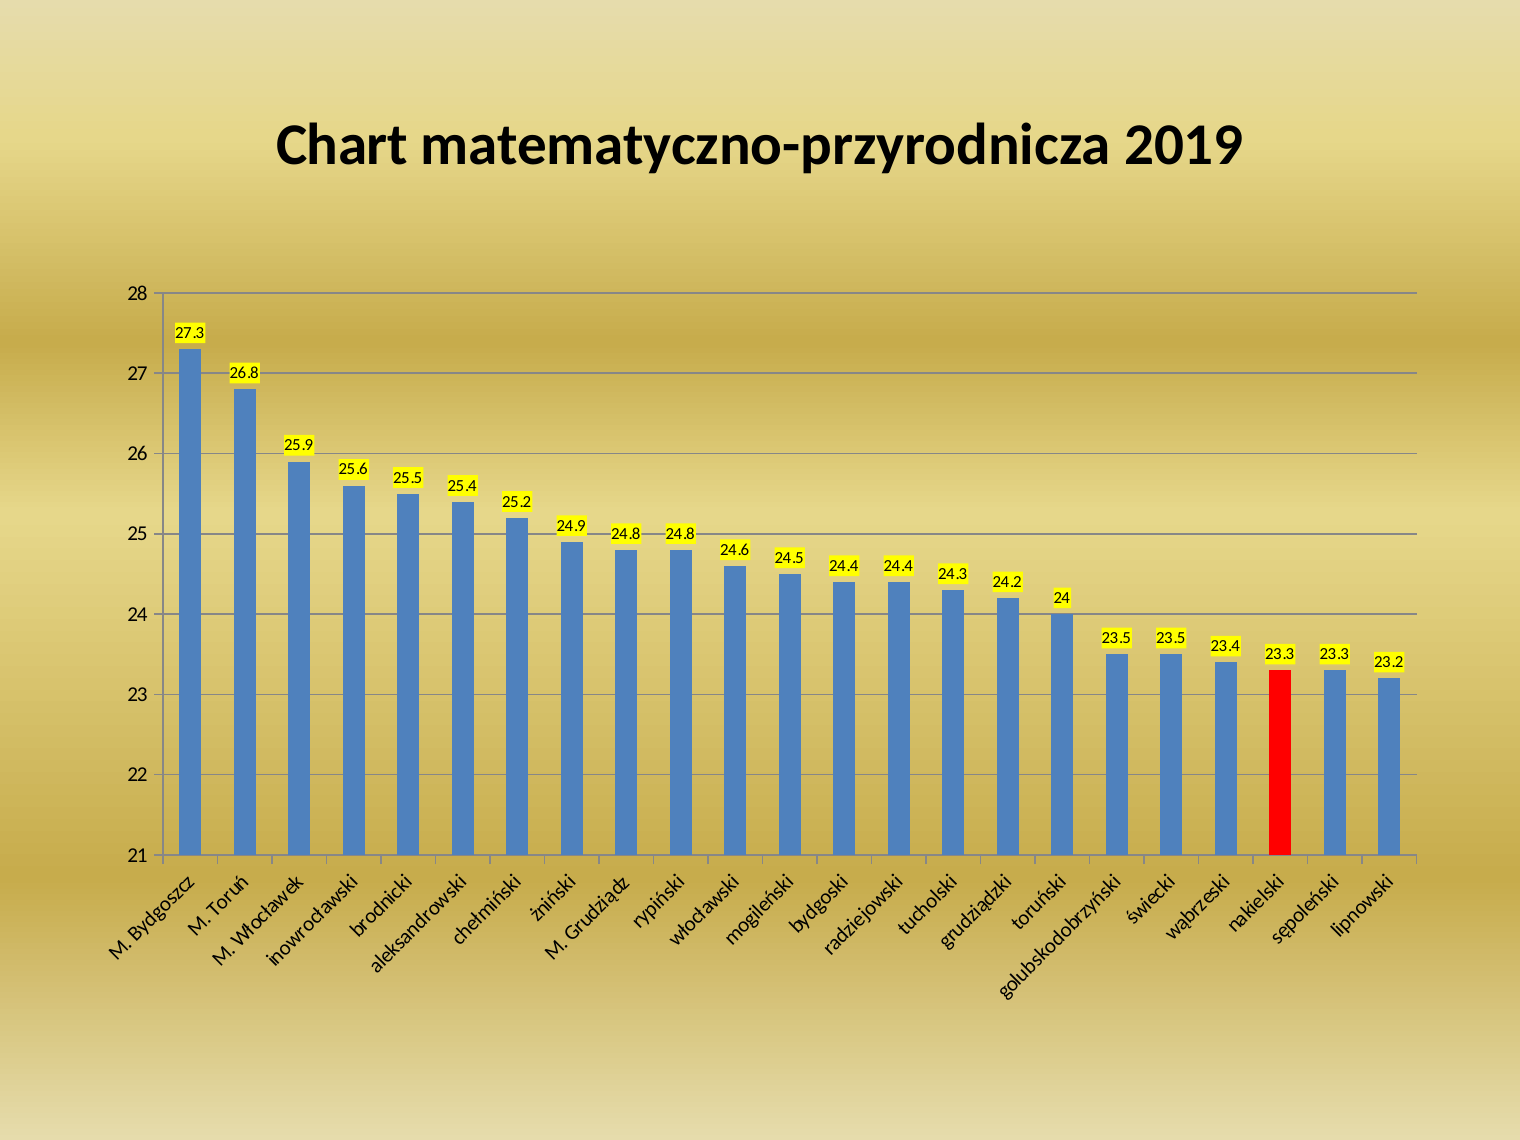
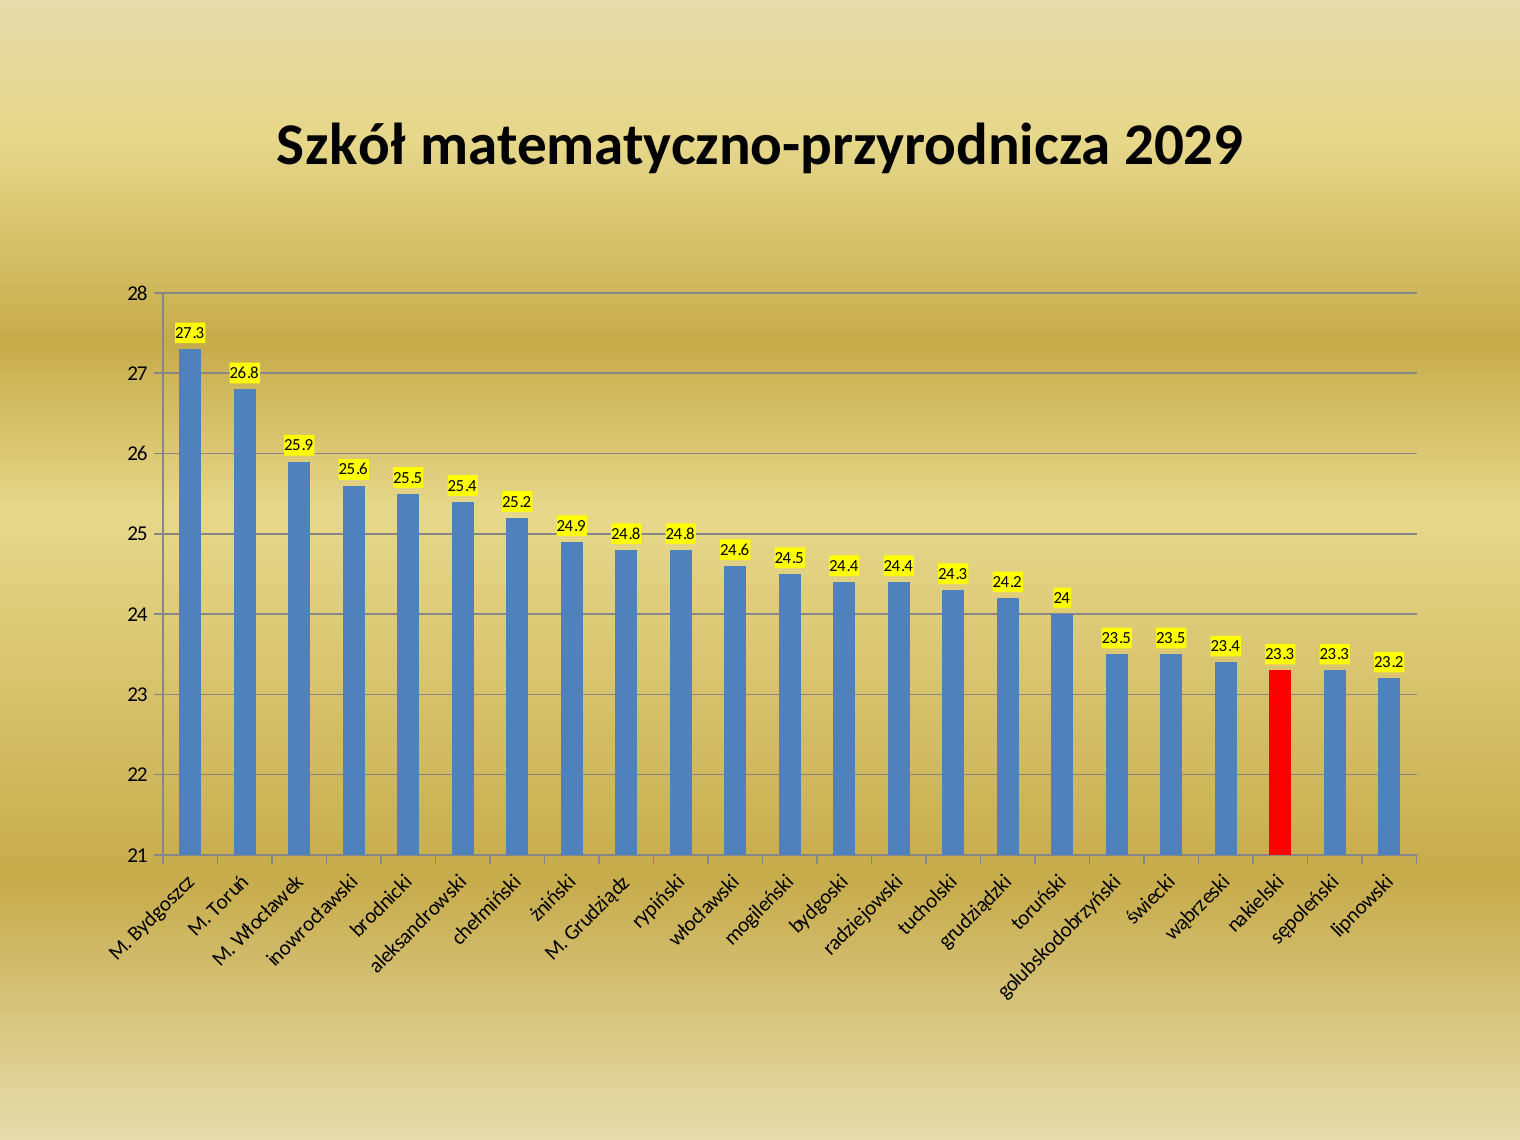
Chart: Chart -> Szkół
2019: 2019 -> 2029
